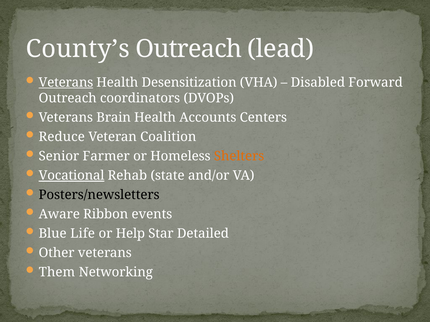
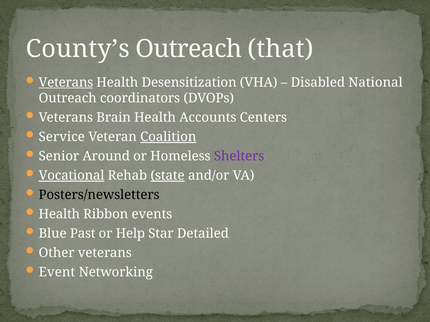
lead: lead -> that
Forward: Forward -> National
Reduce: Reduce -> Service
Coalition underline: none -> present
Farmer: Farmer -> Around
Shelters colour: orange -> purple
state underline: none -> present
Aware at (59, 214): Aware -> Health
Life: Life -> Past
Them: Them -> Event
